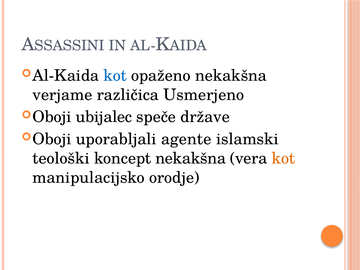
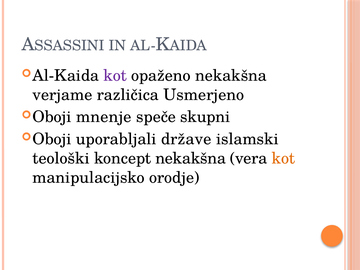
kot at (115, 76) colour: blue -> purple
ubijalec: ubijalec -> mnenje
države: države -> skupni
agente: agente -> države
